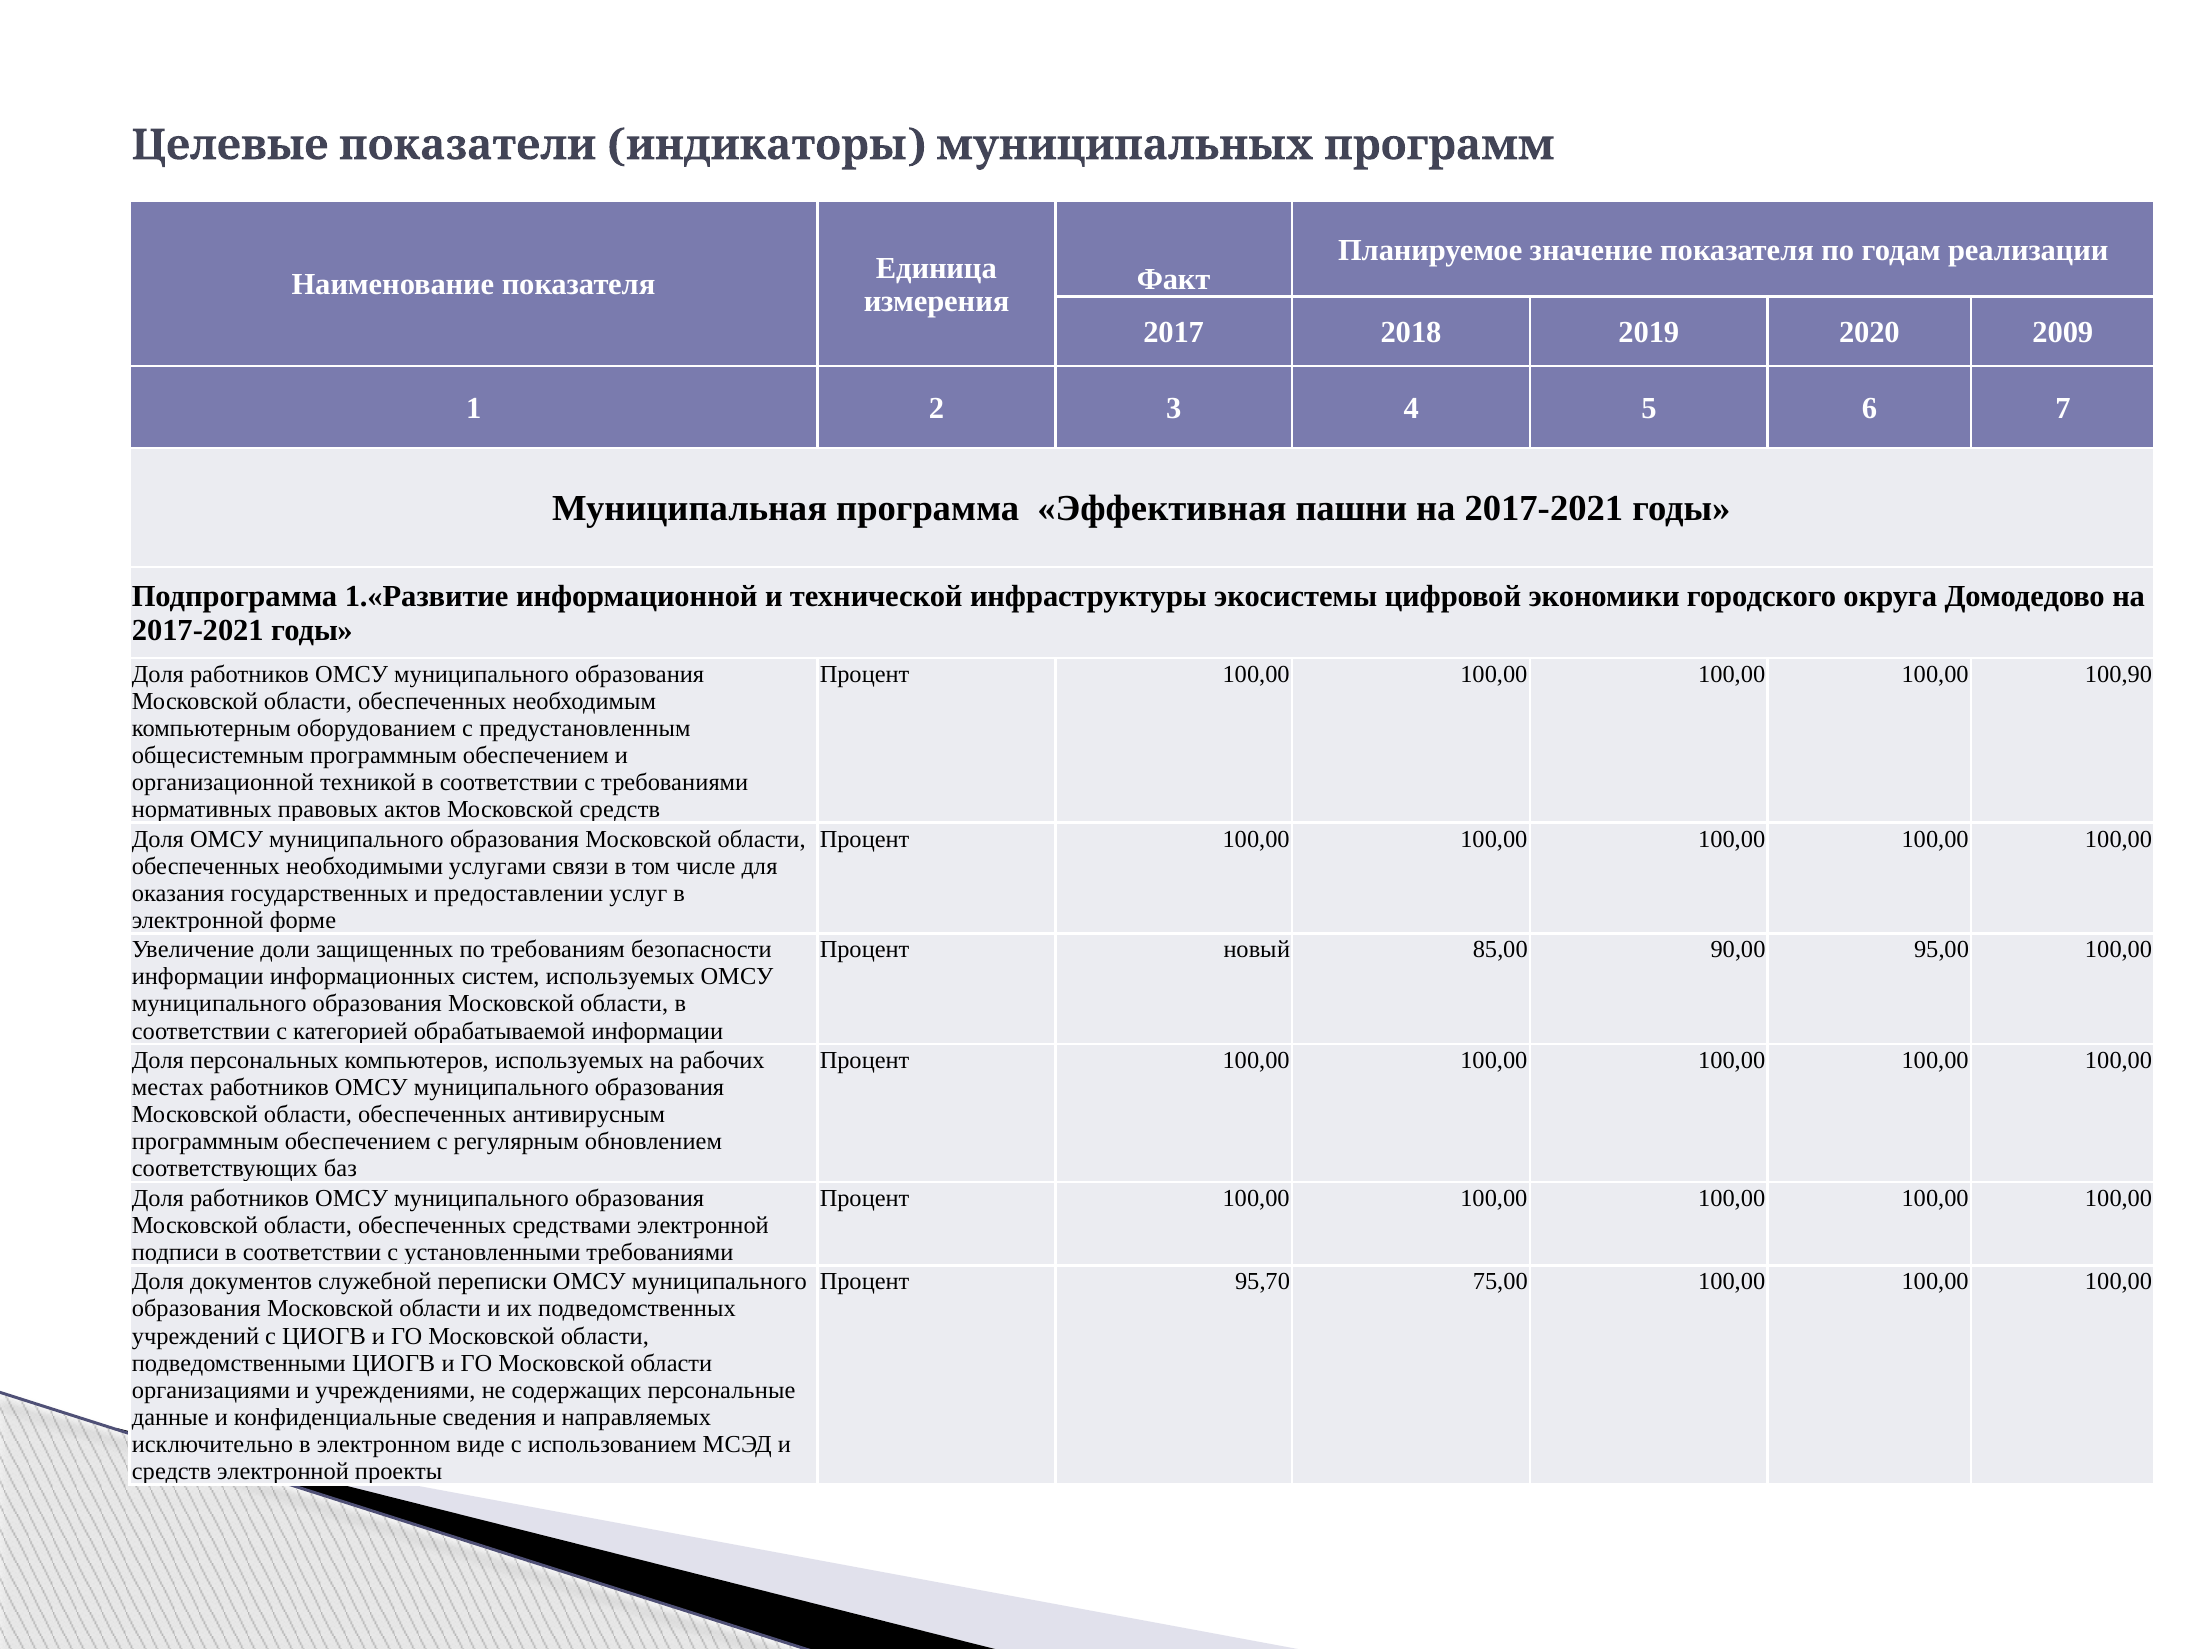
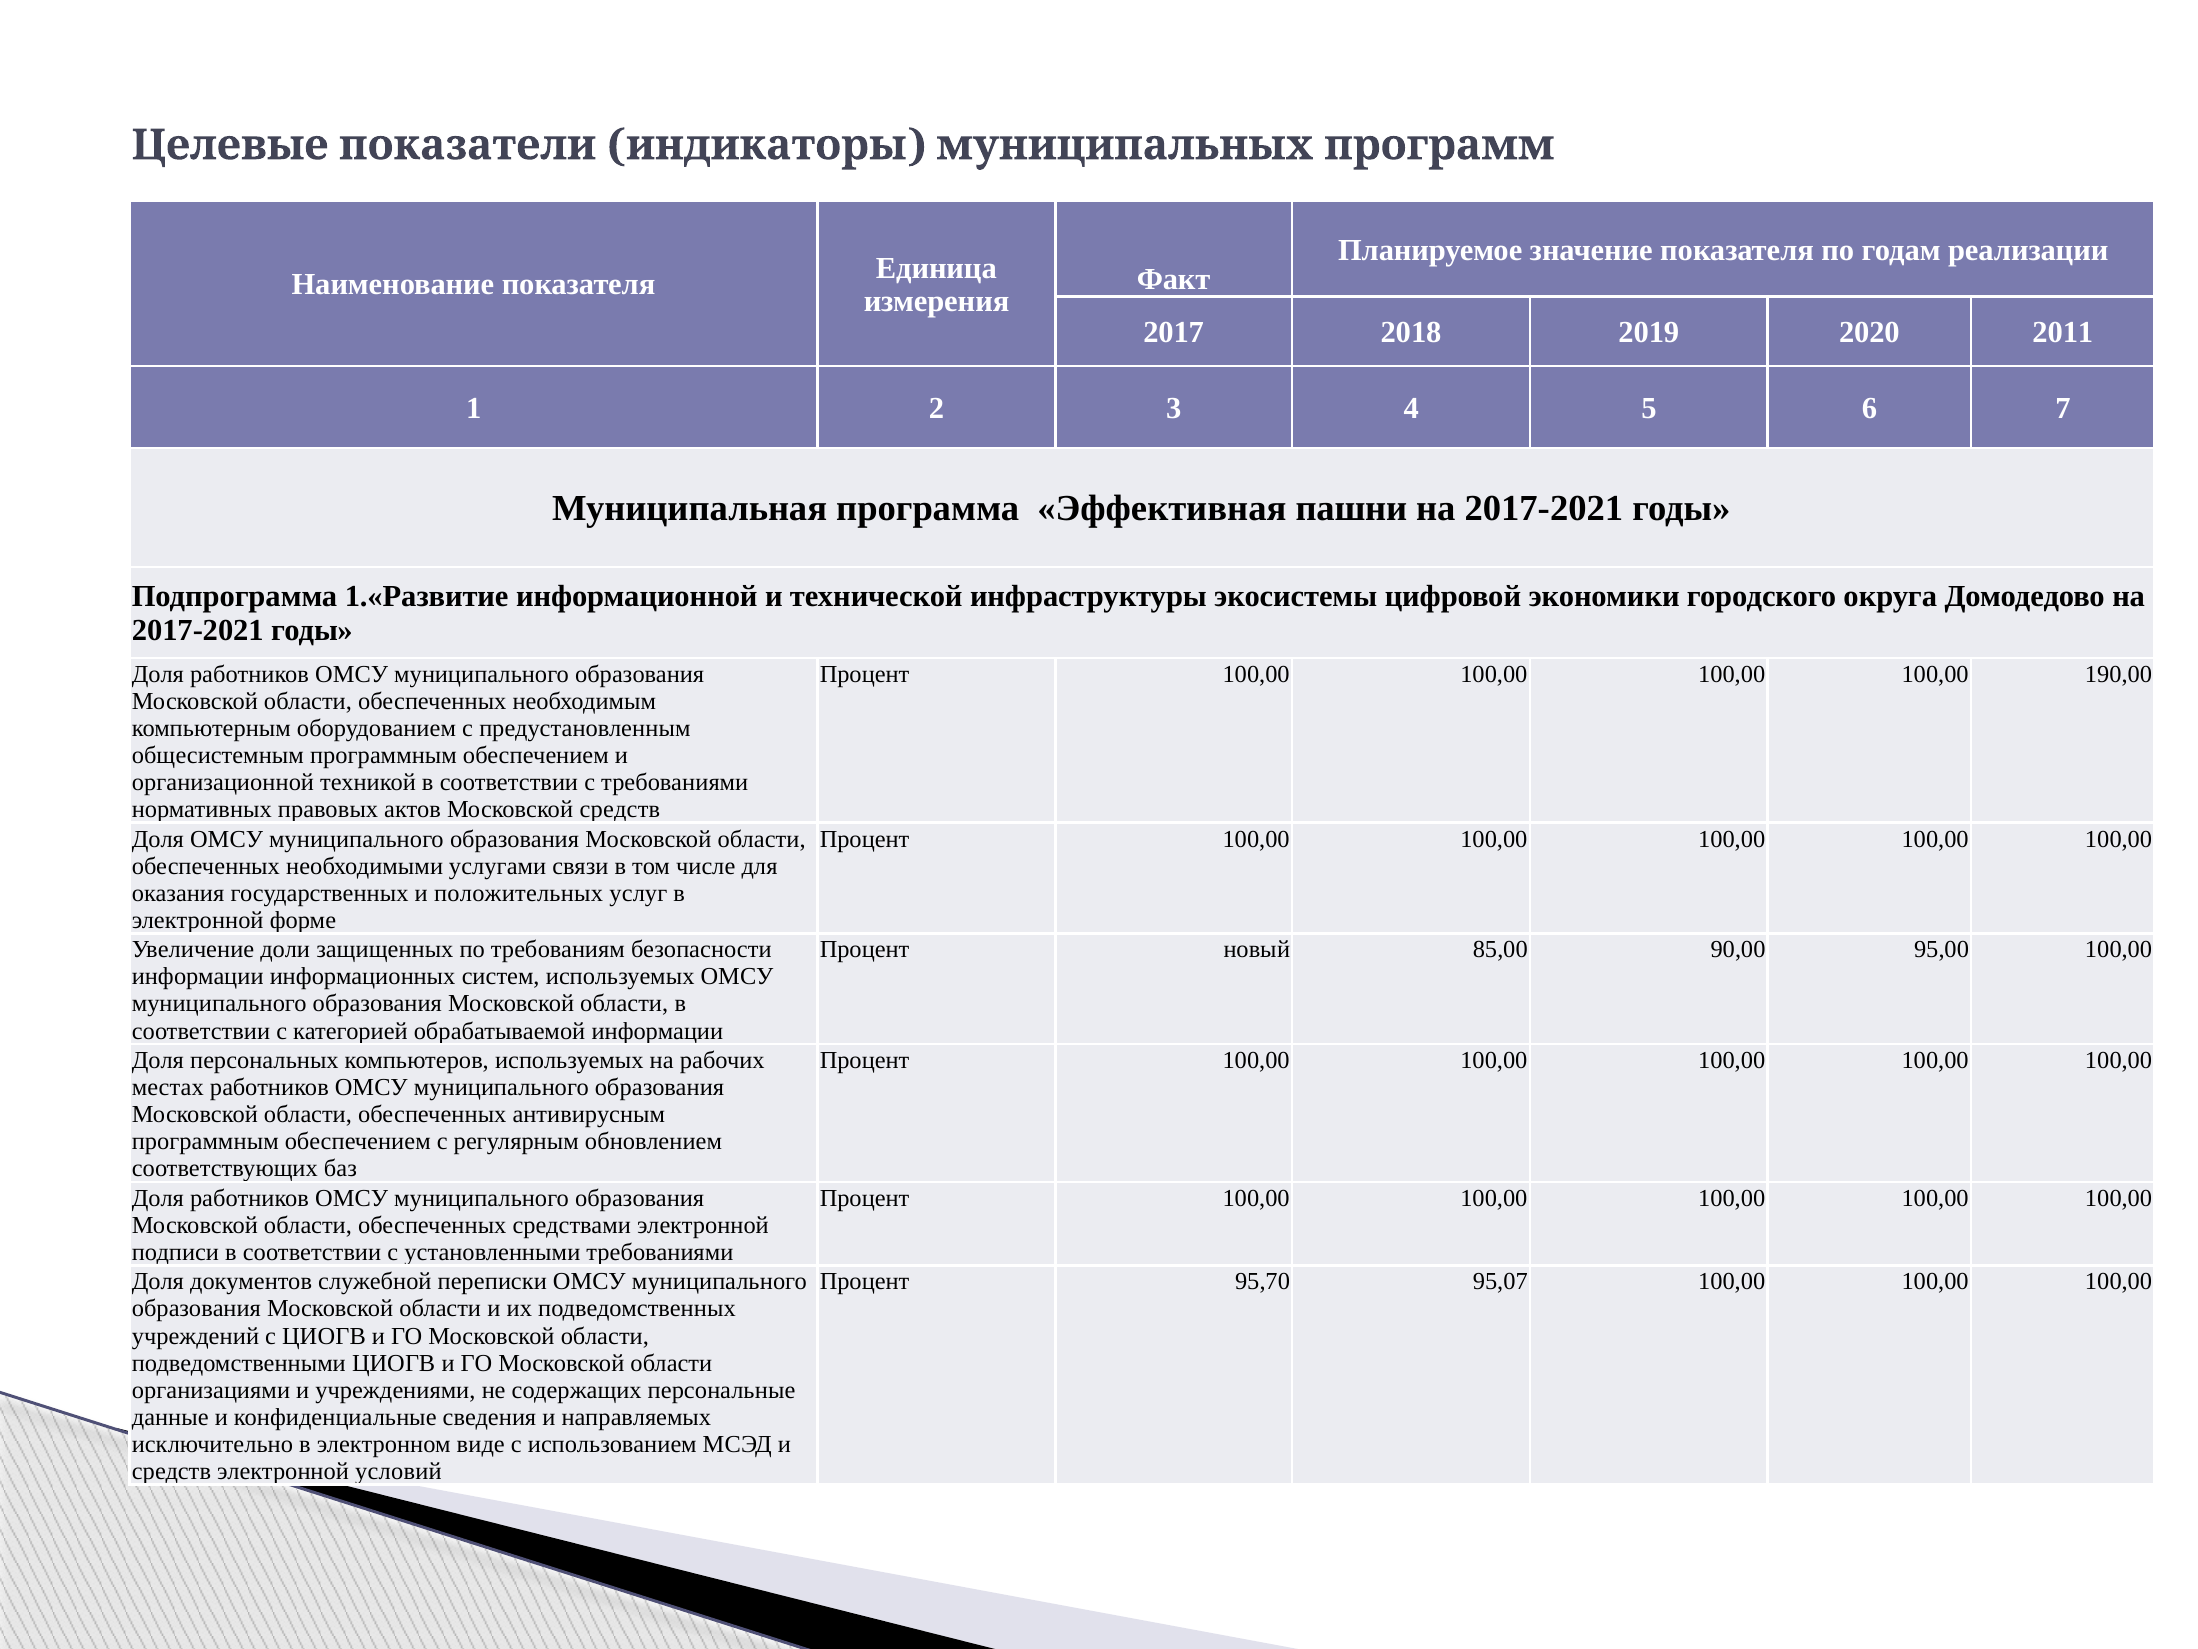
2009: 2009 -> 2011
100,90: 100,90 -> 190,00
предоставлении: предоставлении -> положительных
75,00: 75,00 -> 95,07
проекты: проекты -> условий
